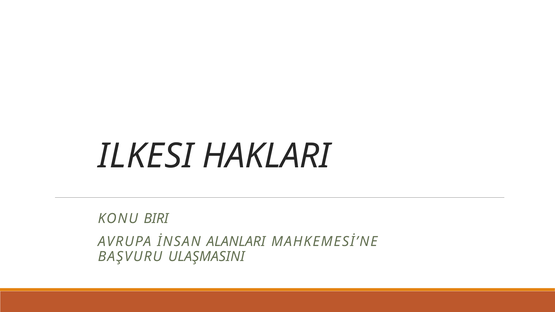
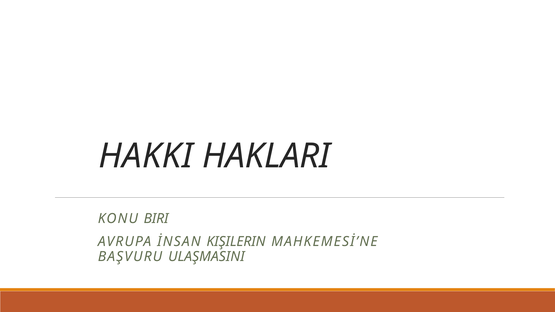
ILKESI: ILKESI -> HAKKI
ALANLARI: ALANLARI -> KIŞILERIN
